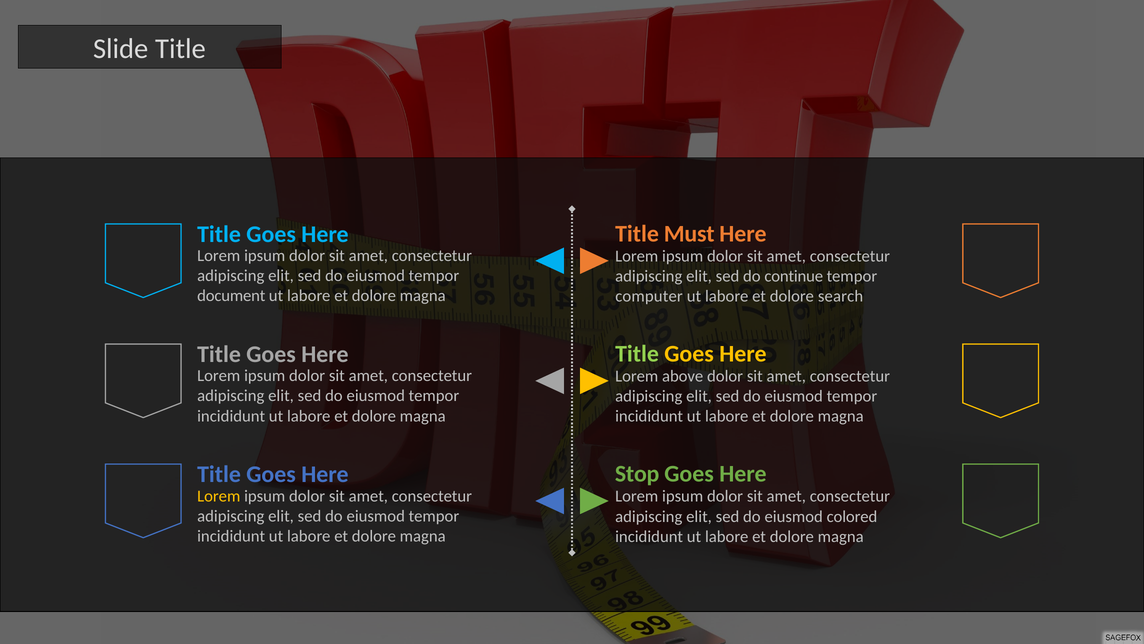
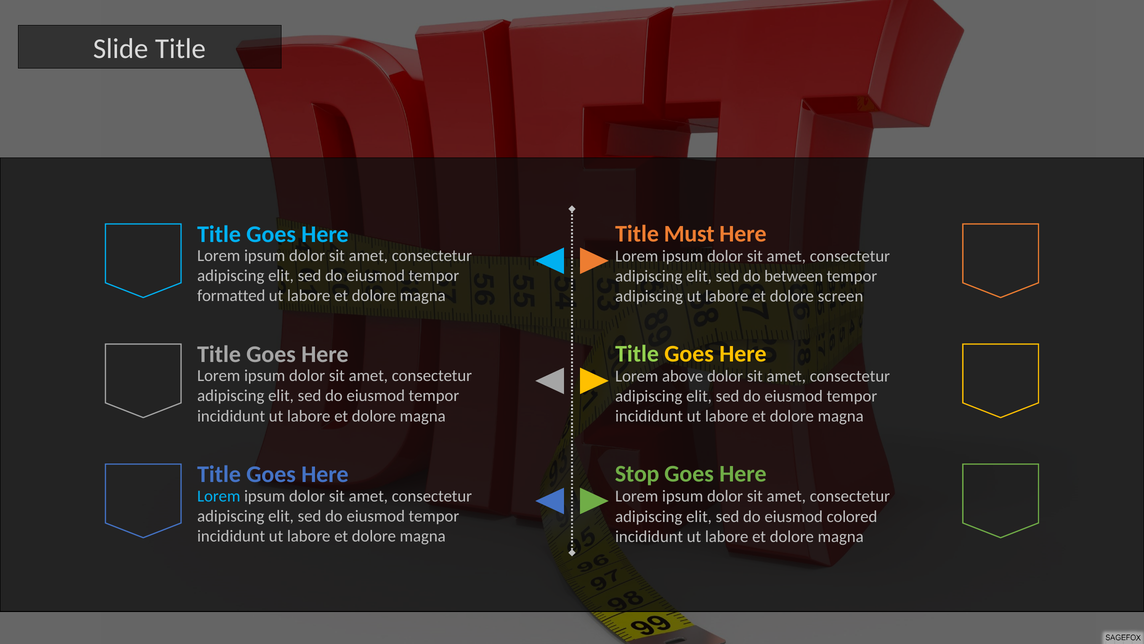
continue: continue -> between
document: document -> formatted
computer at (649, 296): computer -> adipiscing
search: search -> screen
Lorem at (219, 496) colour: yellow -> light blue
